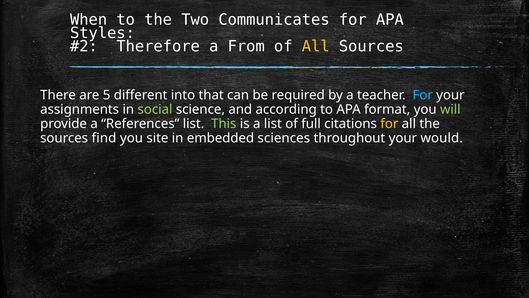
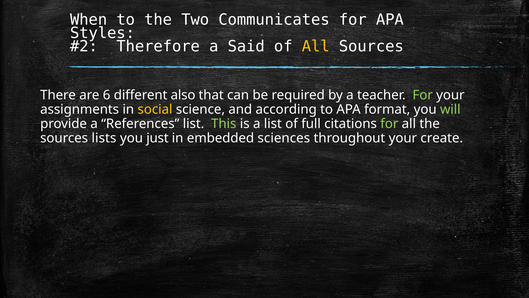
From: From -> Said
5: 5 -> 6
into: into -> also
For at (423, 95) colour: light blue -> light green
social colour: light green -> yellow
for at (389, 124) colour: yellow -> light green
find: find -> lists
site: site -> just
would: would -> create
